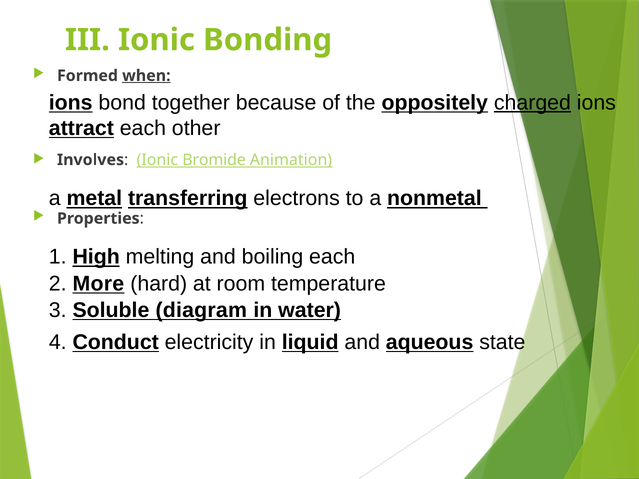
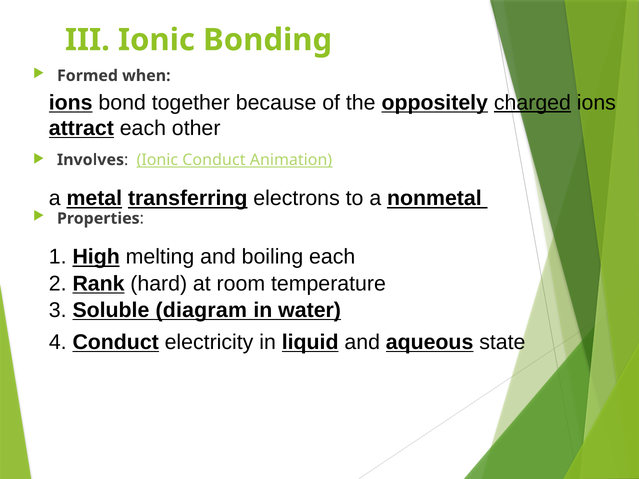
when underline: present -> none
Ionic Bromide: Bromide -> Conduct
More: More -> Rank
